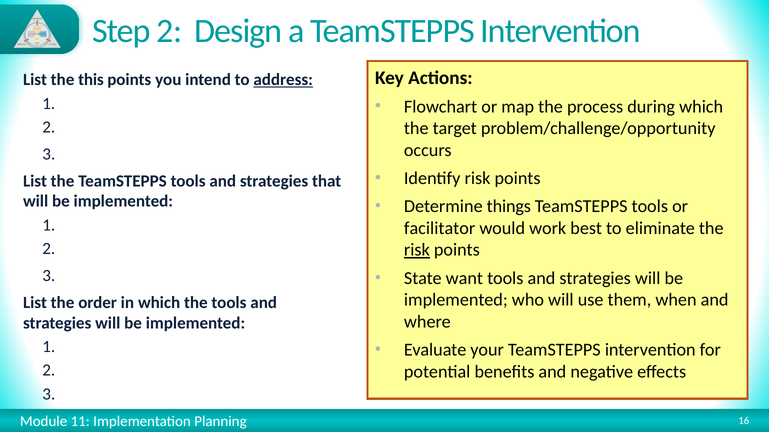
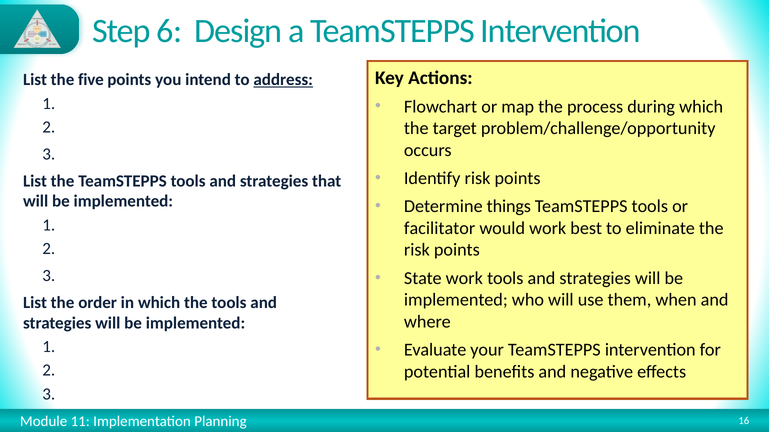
Step 2: 2 -> 6
this: this -> five
risk at (417, 250) underline: present -> none
State want: want -> work
